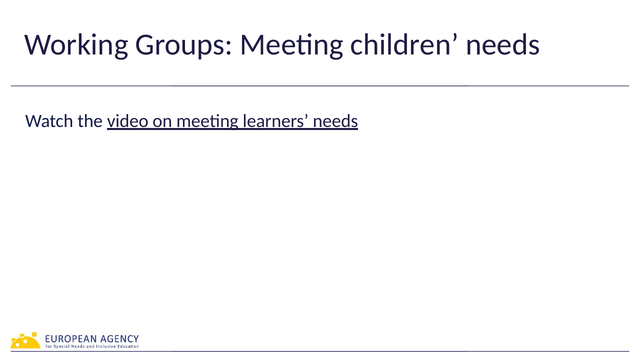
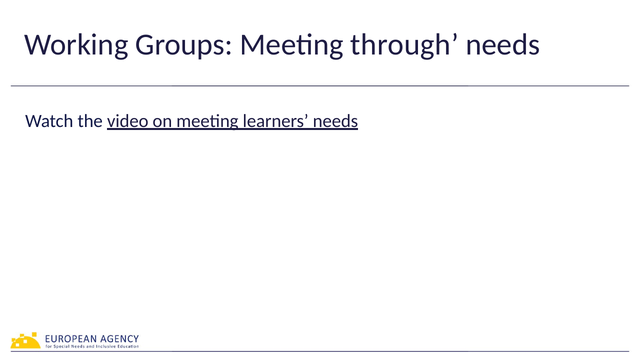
children: children -> through
